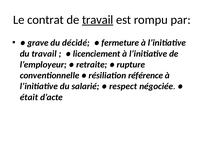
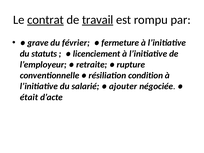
contrat underline: none -> present
décidé: décidé -> février
du travail: travail -> statuts
référence: référence -> condition
respect: respect -> ajouter
